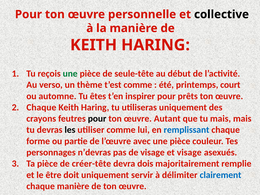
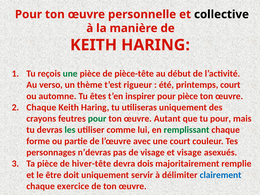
seule-tête: seule-tête -> pièce-tête
t’est comme: comme -> rigueur
pour prêts: prêts -> pièce
pour at (97, 119) colour: black -> green
tu mais: mais -> pour
les colour: black -> green
remplissant colour: blue -> green
avec une pièce: pièce -> court
créer-tête: créer-tête -> hiver-tête
chaque manière: manière -> exercice
